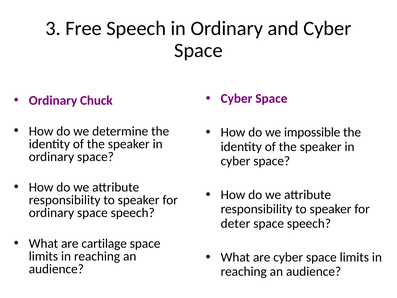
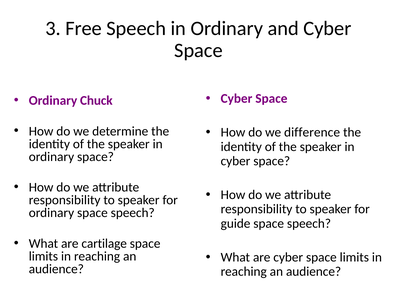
impossible: impossible -> difference
deter: deter -> guide
